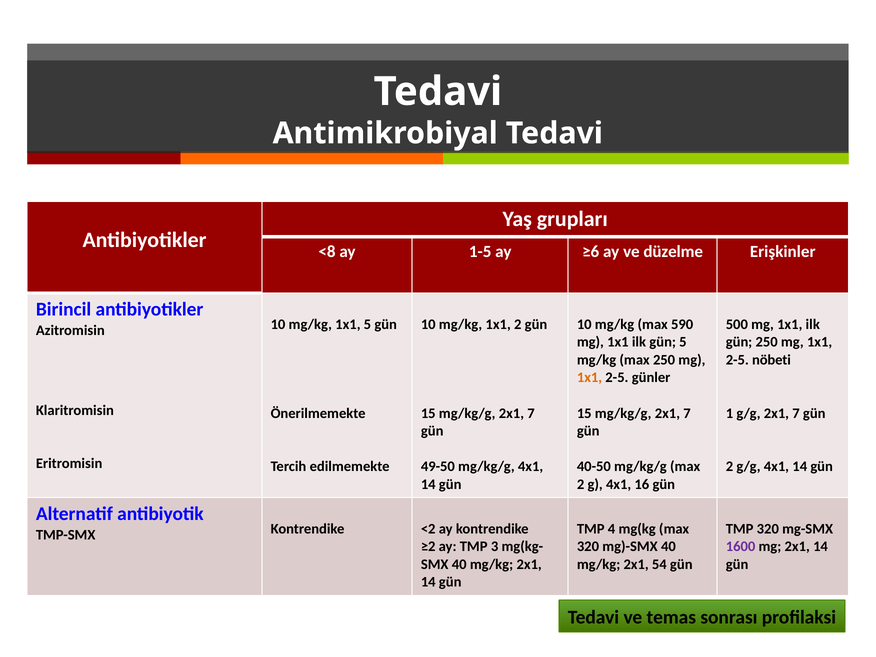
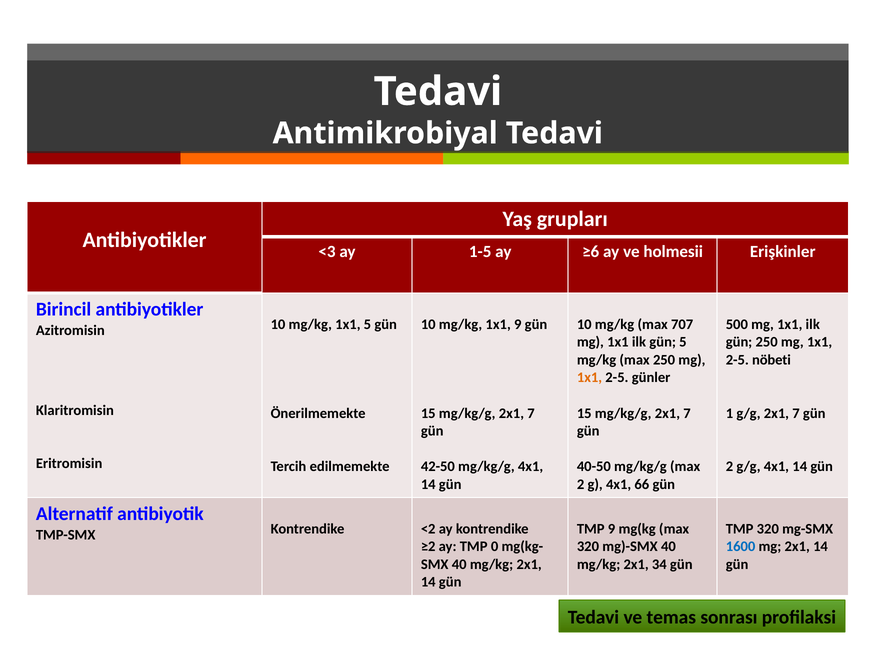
<8: <8 -> <3
düzelme: düzelme -> holmesii
1x1 2: 2 -> 9
590: 590 -> 707
49-50: 49-50 -> 42-50
16: 16 -> 66
TMP 4: 4 -> 9
3: 3 -> 0
1600 colour: purple -> blue
54: 54 -> 34
